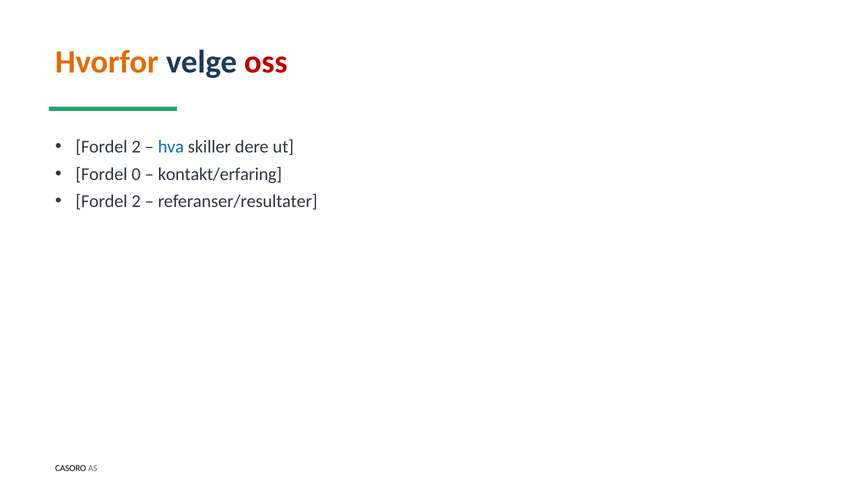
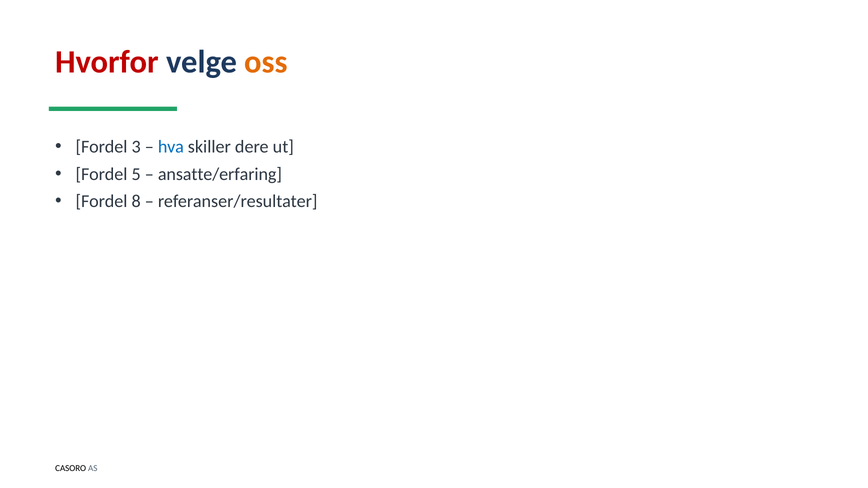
Hvorfor colour: orange -> red
oss colour: red -> orange
2 at (136, 147): 2 -> 3
0: 0 -> 5
kontakt/erfaring: kontakt/erfaring -> ansatte/erfaring
2 at (136, 201): 2 -> 8
